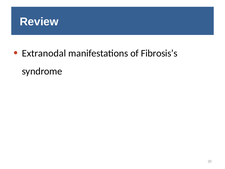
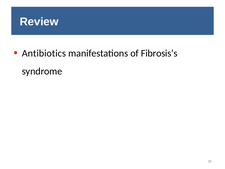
Extranodal: Extranodal -> Antibiotics
